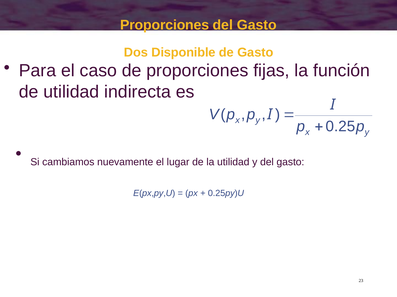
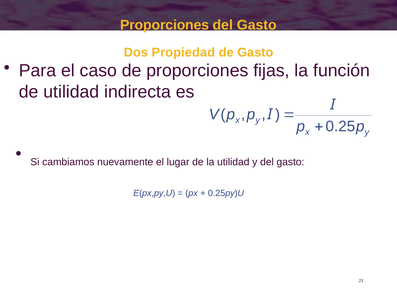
Disponible: Disponible -> Propiedad
